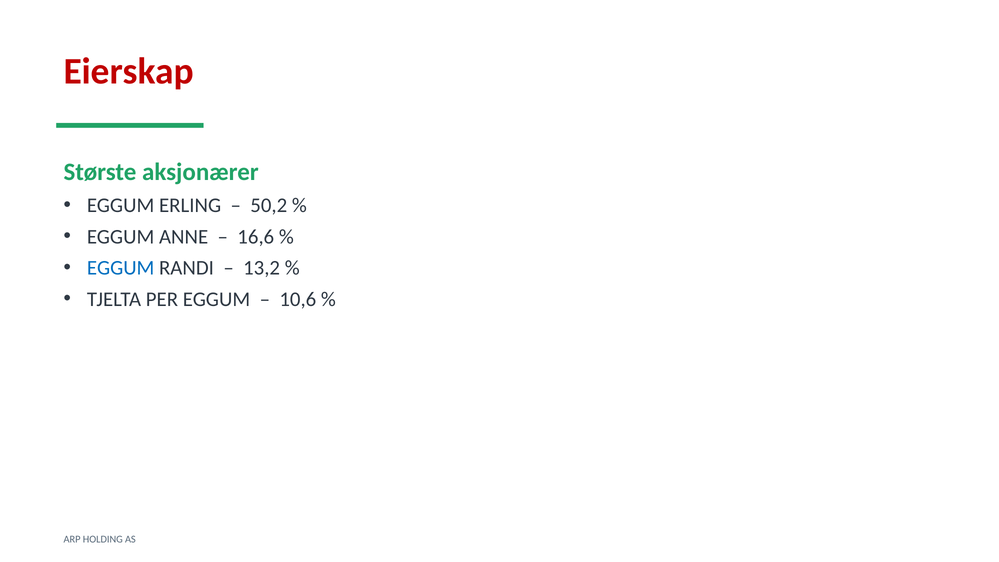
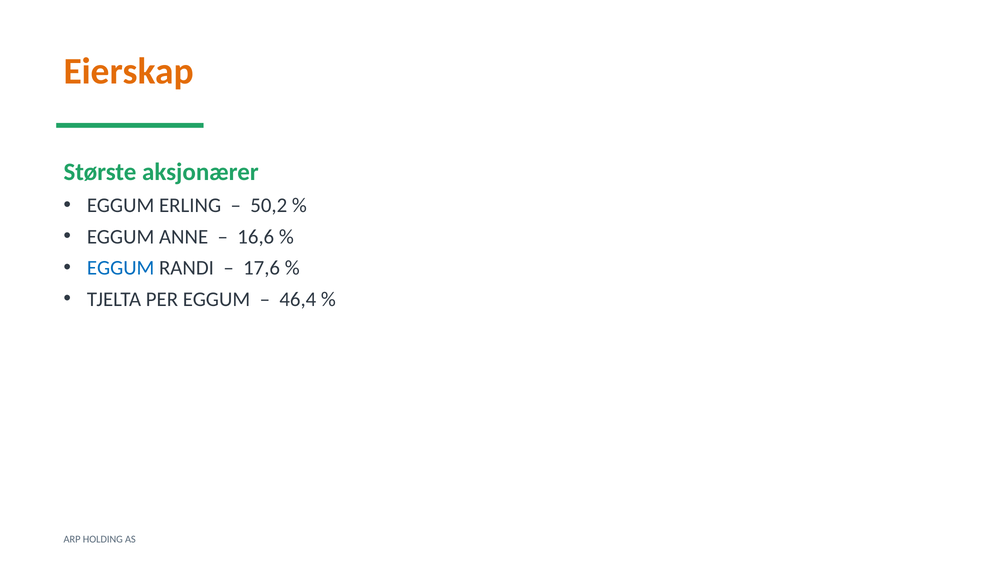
Eierskap colour: red -> orange
13,2: 13,2 -> 17,6
10,6: 10,6 -> 46,4
